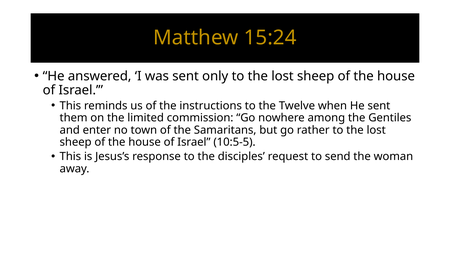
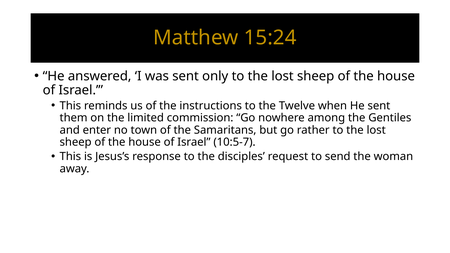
10:5-5: 10:5-5 -> 10:5-7
